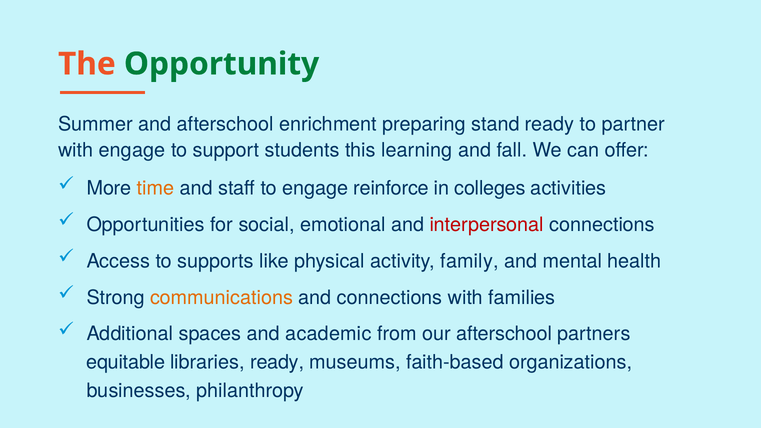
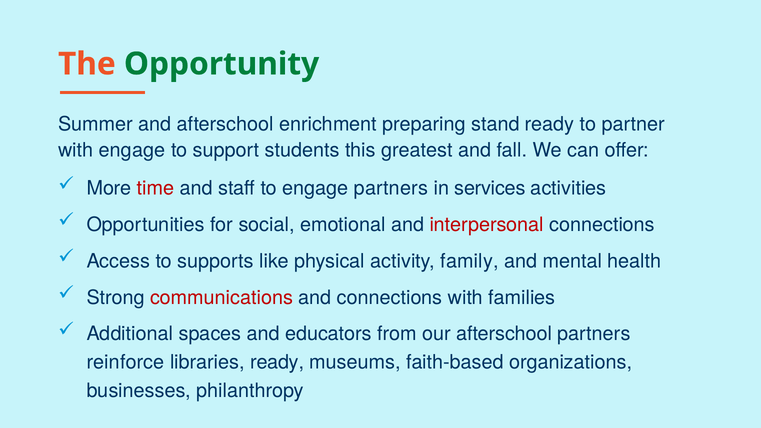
learning: learning -> greatest
time colour: orange -> red
engage reinforce: reinforce -> partners
colleges: colleges -> services
communications colour: orange -> red
academic: academic -> educators
equitable: equitable -> reinforce
